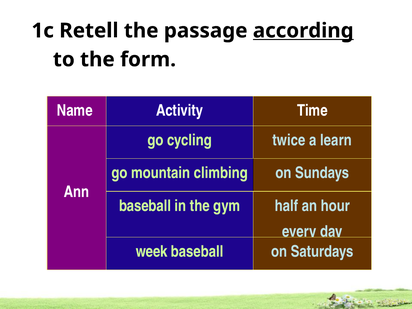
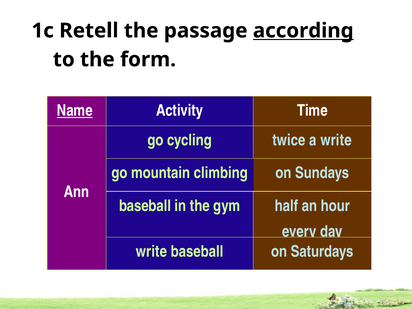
Name underline: none -> present
a learn: learn -> write
week at (152, 252): week -> write
